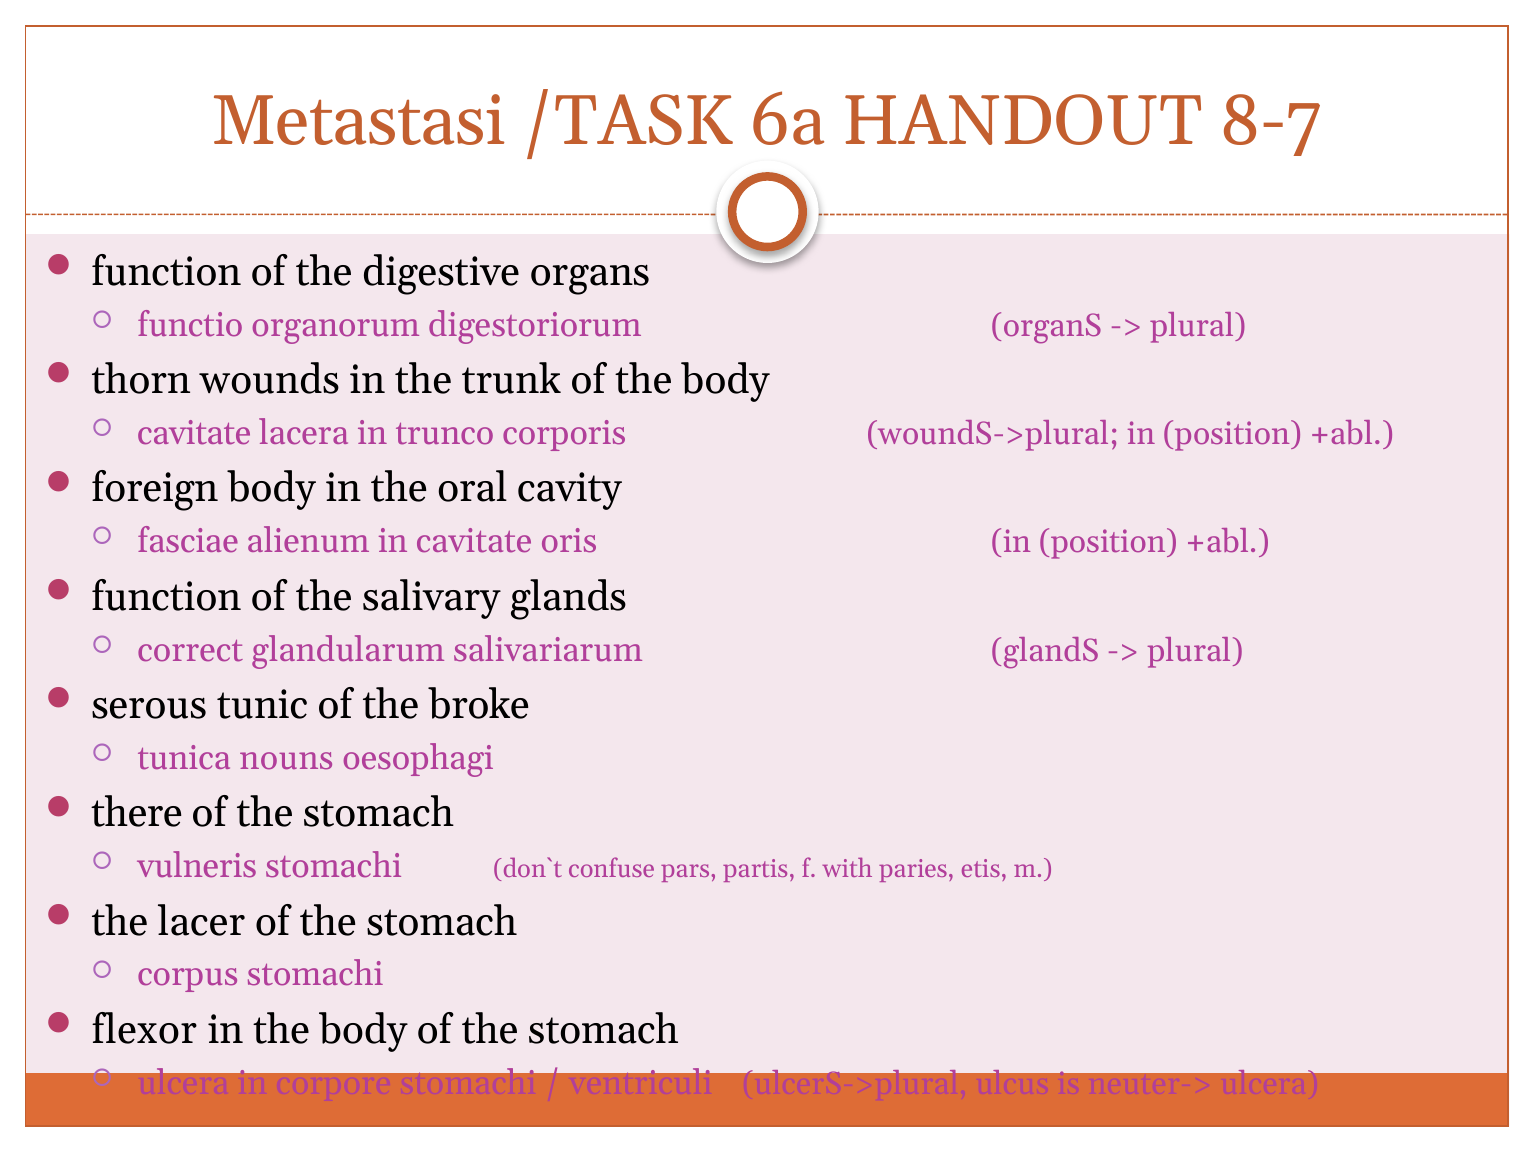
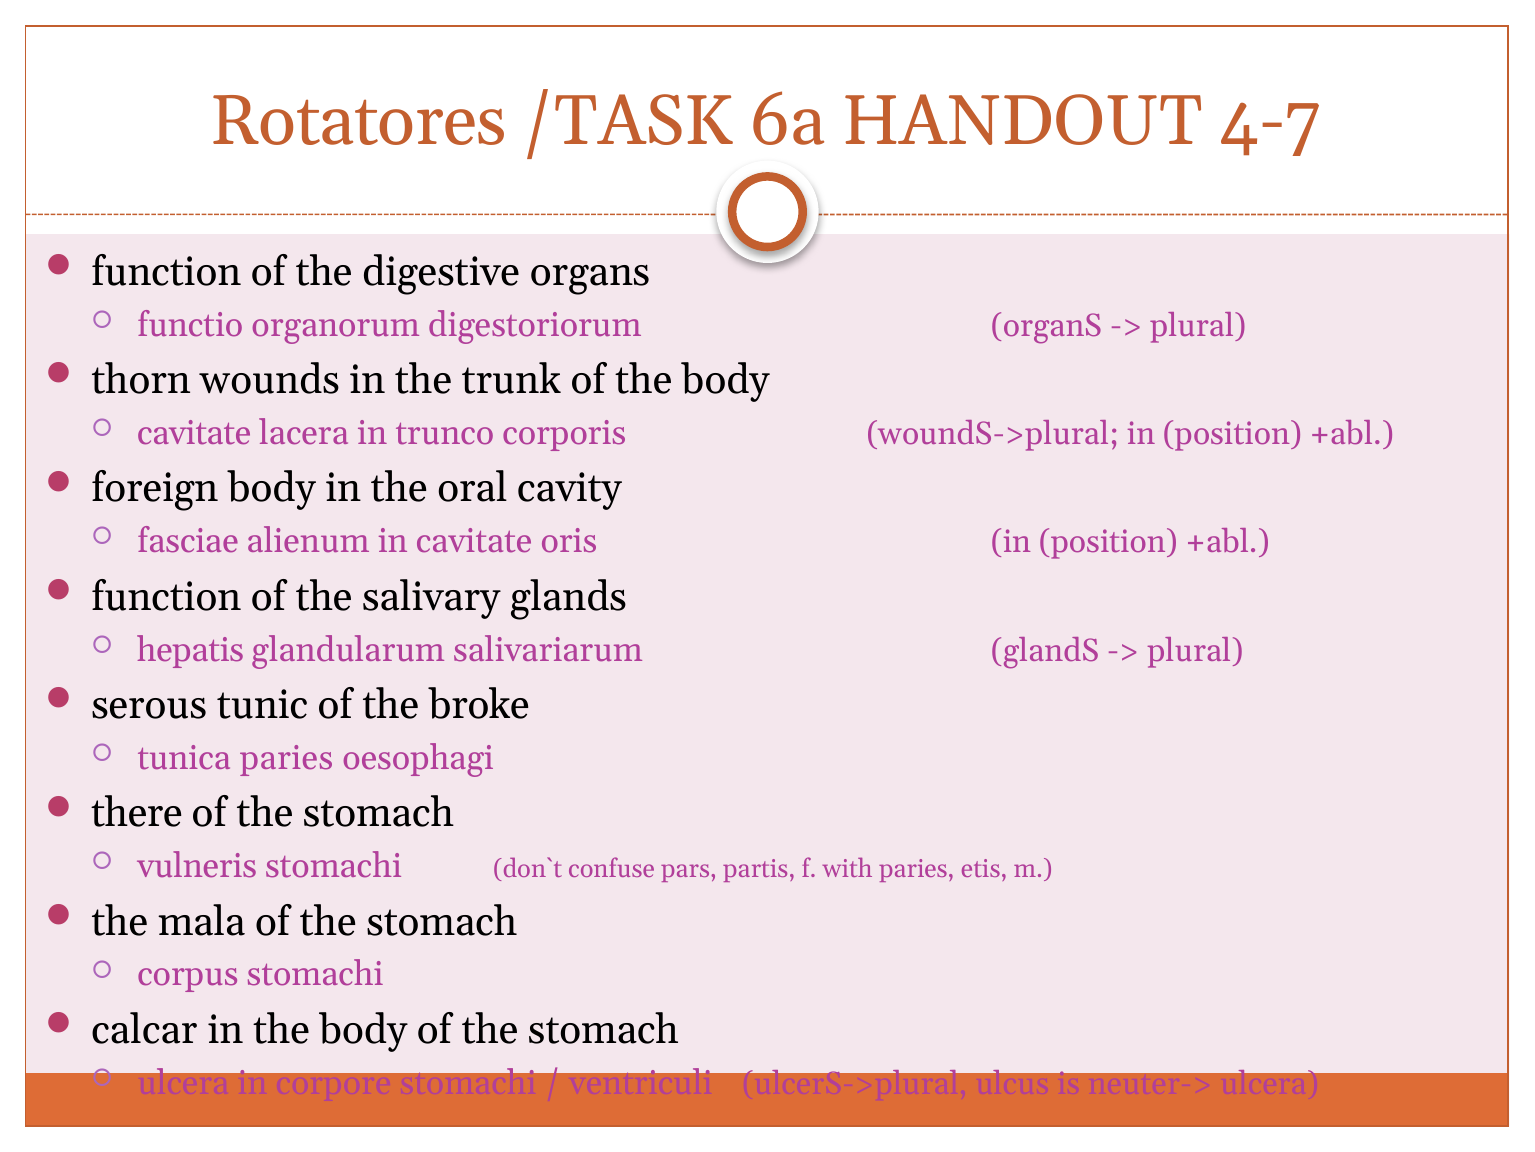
Metastasi: Metastasi -> Rotatores
8-7: 8-7 -> 4-7
correct: correct -> hepatis
tunica nouns: nouns -> paries
lacer: lacer -> mala
flexor: flexor -> calcar
